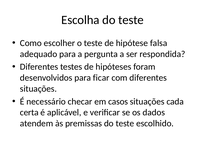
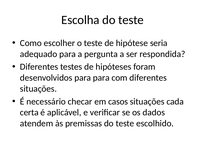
falsa: falsa -> seria
para ficar: ficar -> para
